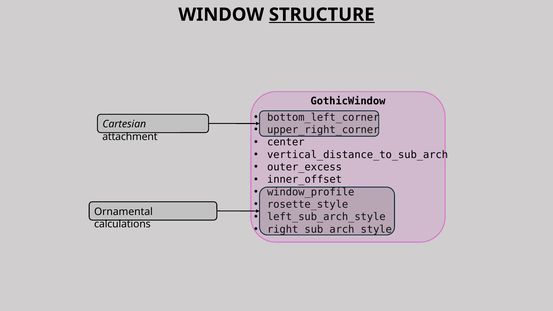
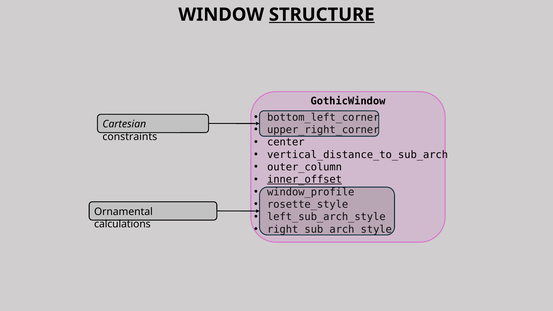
attachment: attachment -> constraints
outer_excess: outer_excess -> outer_column
inner_offset underline: none -> present
